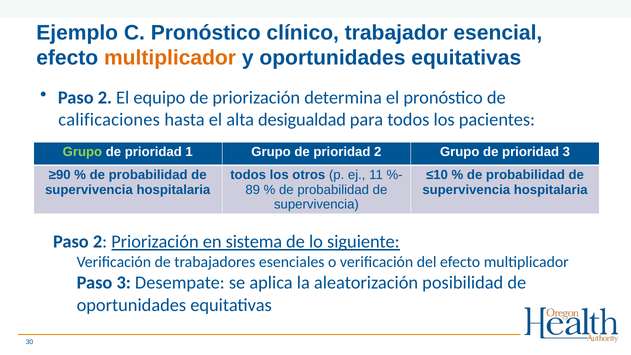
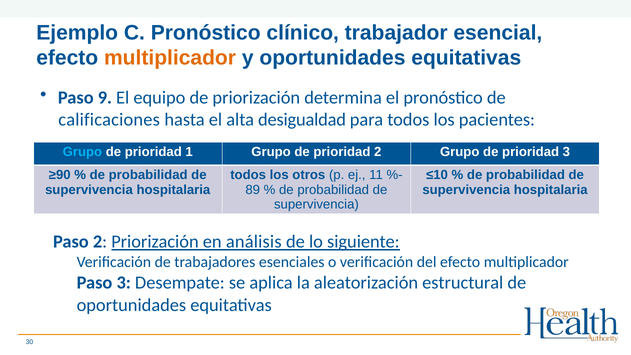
2 at (105, 98): 2 -> 9
Grupo at (82, 152) colour: light green -> light blue
sistema: sistema -> análisis
posibilidad: posibilidad -> estructural
